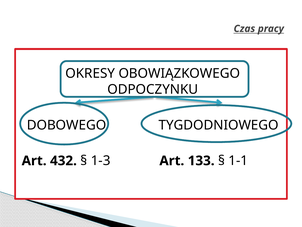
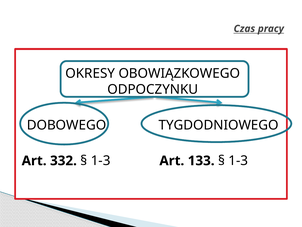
432: 432 -> 332
1-1 at (238, 160): 1-1 -> 1-3
